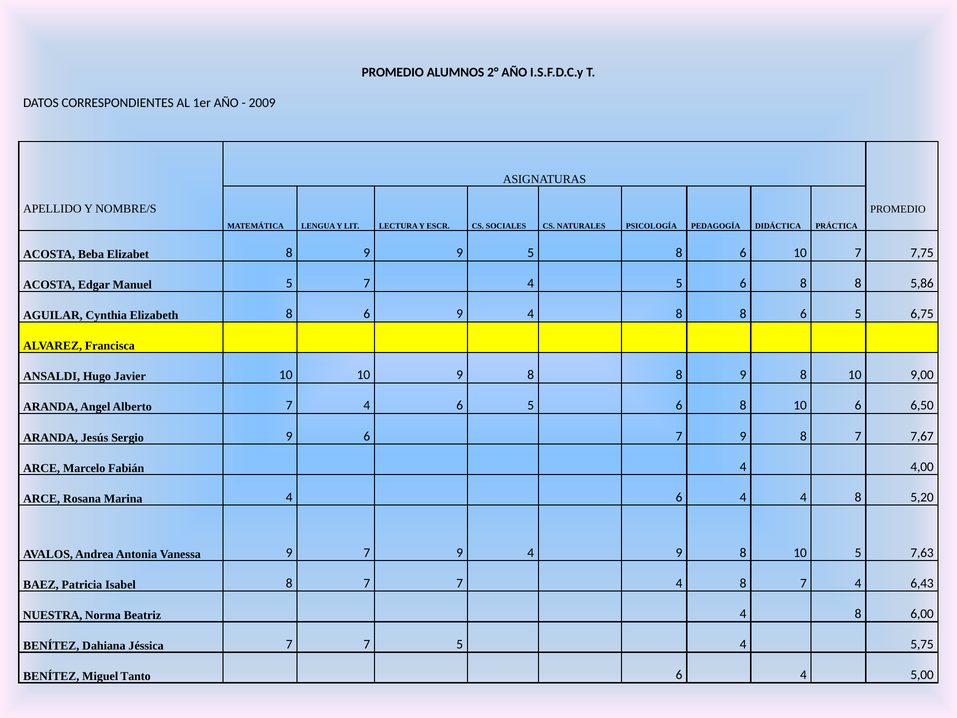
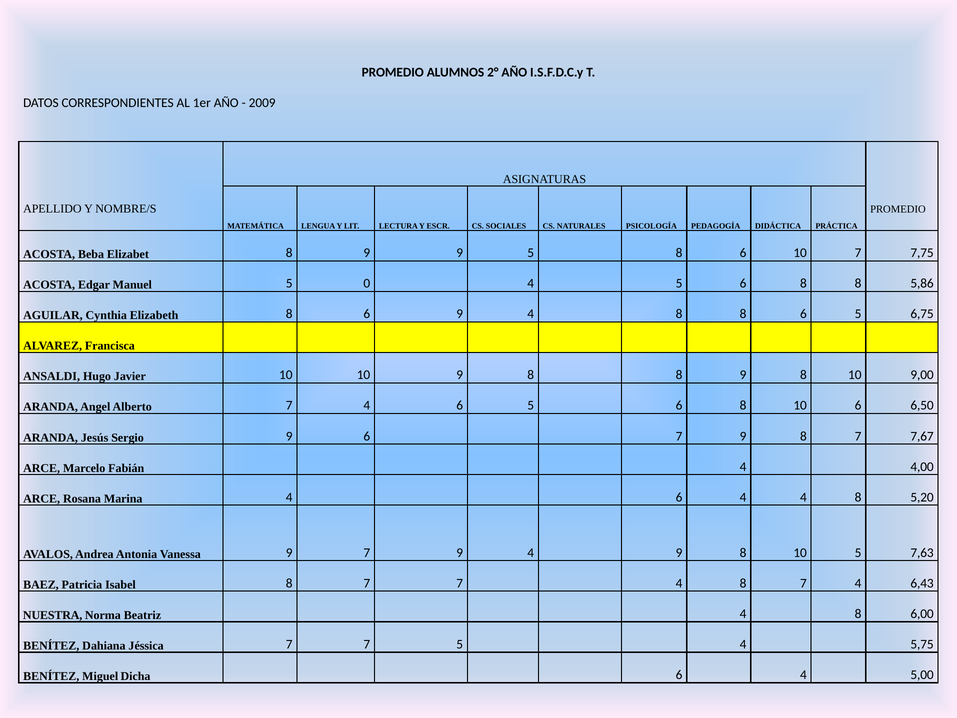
5 7: 7 -> 0
Tanto: Tanto -> Dicha
